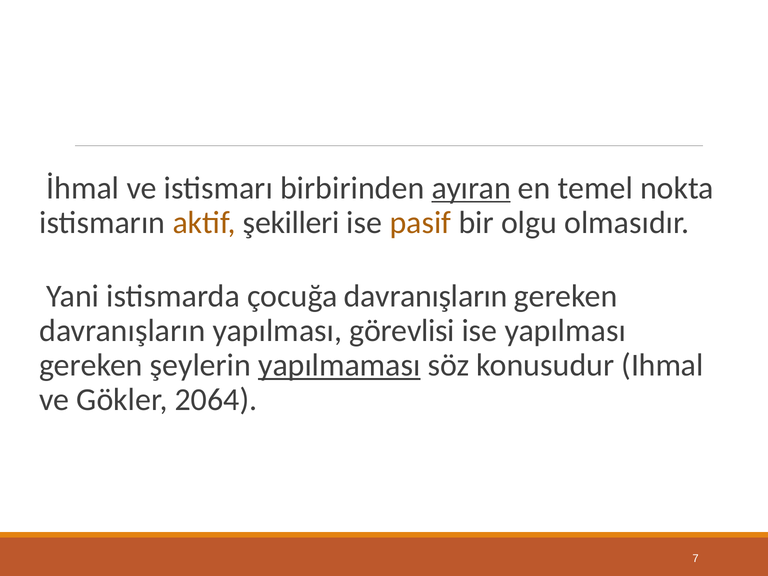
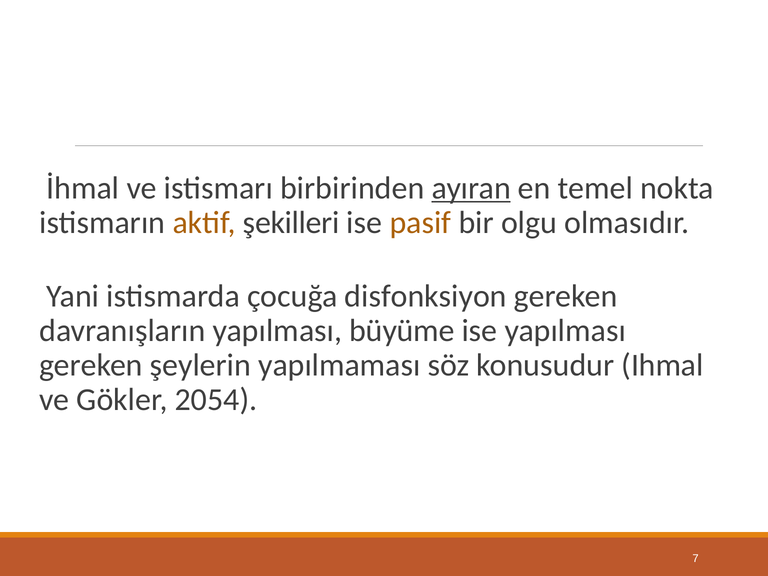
çocuğa davranışların: davranışların -> disfonksiyon
görevlisi: görevlisi -> büyüme
yapılmaması underline: present -> none
2064: 2064 -> 2054
